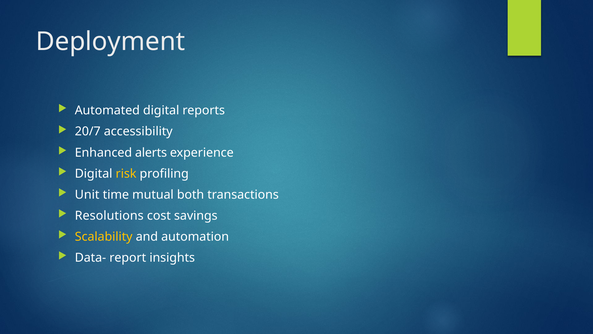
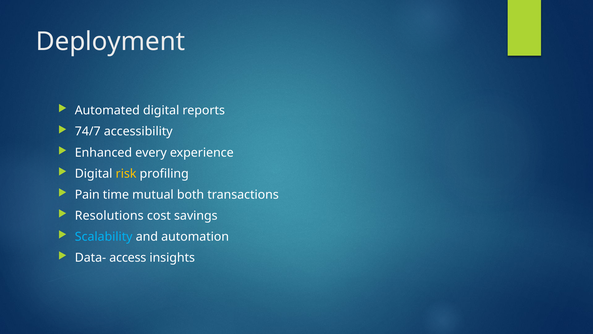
20/7: 20/7 -> 74/7
alerts: alerts -> every
Unit: Unit -> Pain
Scalability colour: yellow -> light blue
report: report -> access
